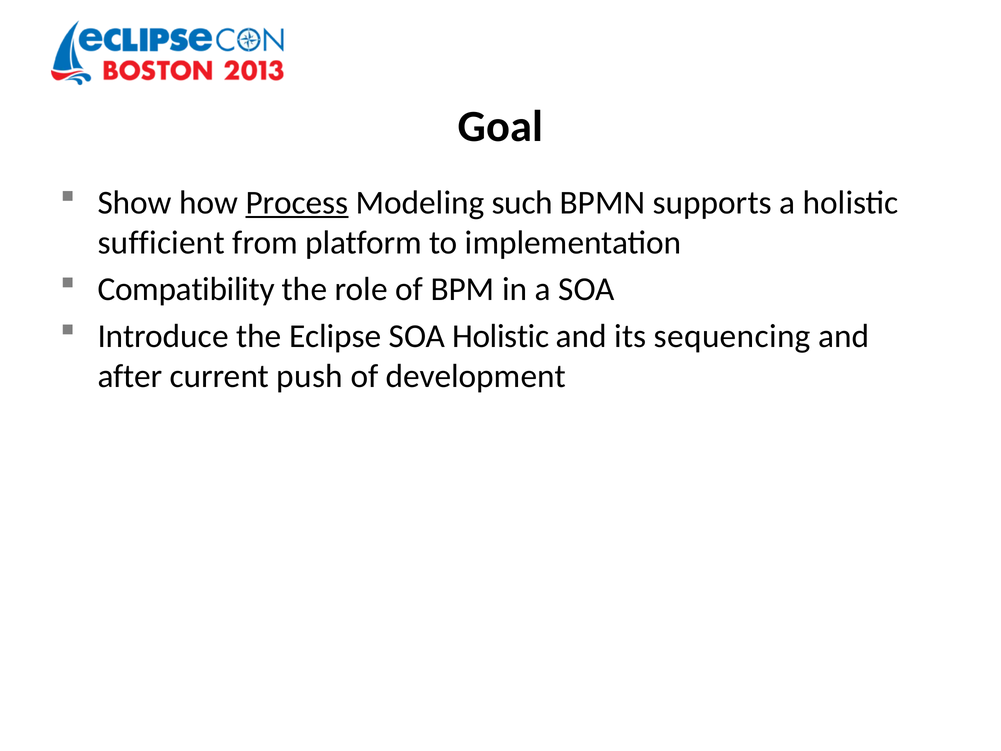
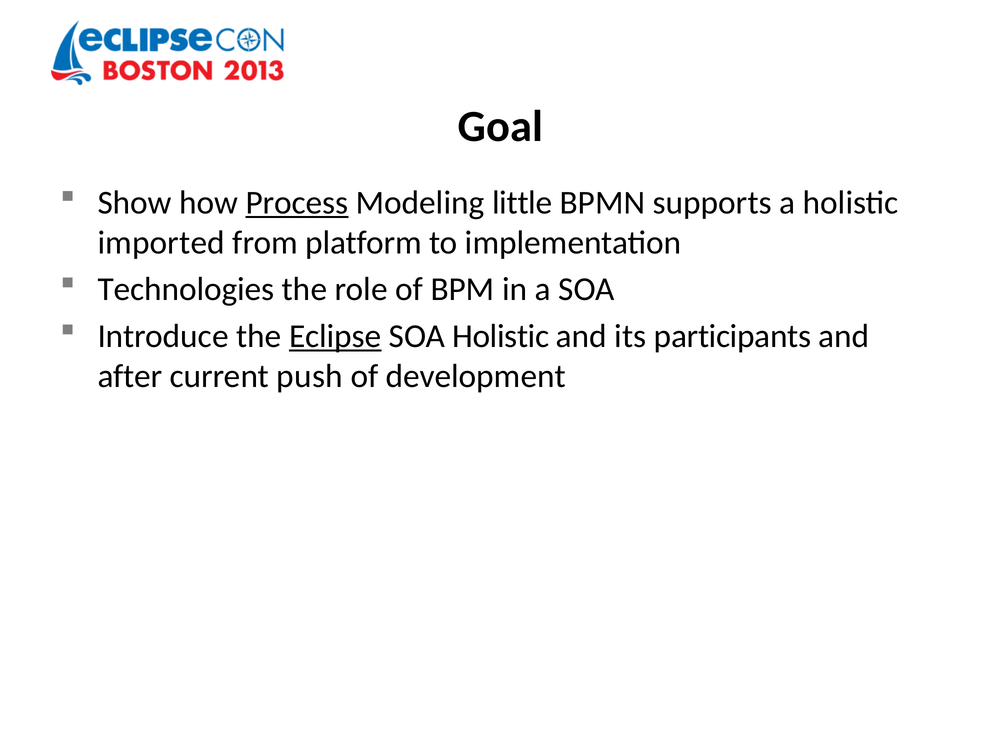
such: such -> little
sufficient: sufficient -> imported
Compatibility: Compatibility -> Technologies
Eclipse underline: none -> present
sequencing: sequencing -> participants
